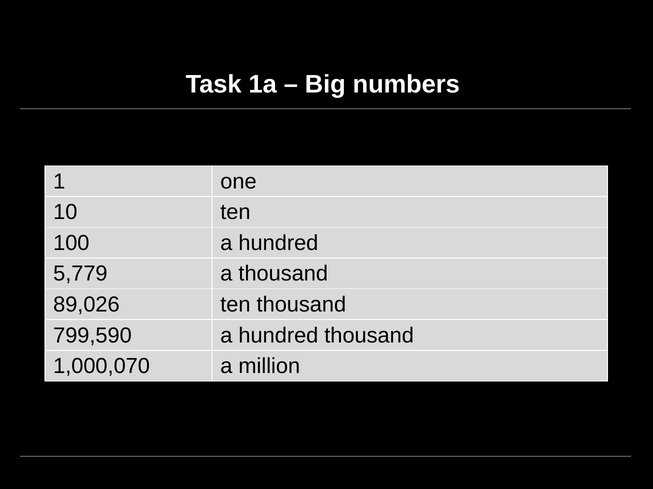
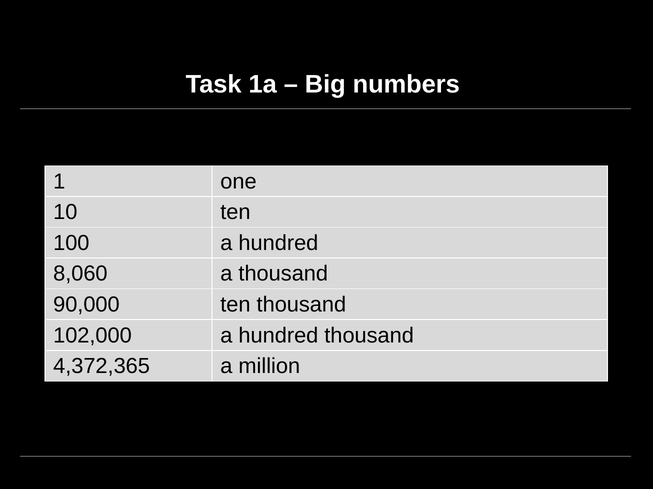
5,779: 5,779 -> 8,060
89,026: 89,026 -> 90,000
799,590: 799,590 -> 102,000
1,000,070: 1,000,070 -> 4,372,365
